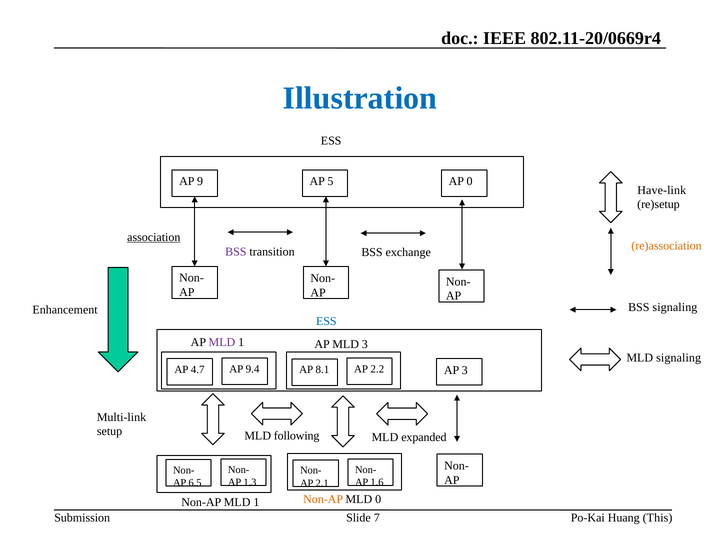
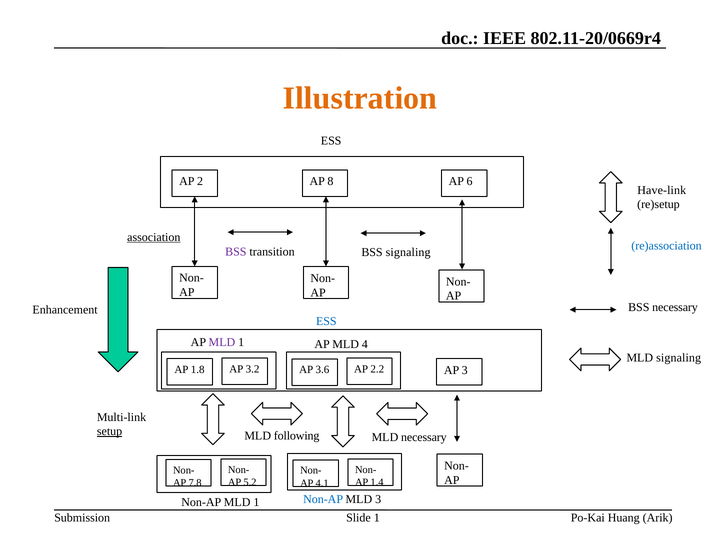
Illustration colour: blue -> orange
9: 9 -> 2
5: 5 -> 8
AP 0: 0 -> 6
re)association colour: orange -> blue
BSS exchange: exchange -> signaling
BSS signaling: signaling -> necessary
MLD 3: 3 -> 4
9.4: 9.4 -> 3.2
8.1: 8.1 -> 3.6
4.7: 4.7 -> 1.8
setup underline: none -> present
MLD expanded: expanded -> necessary
1.3: 1.3 -> 5.2
1.6: 1.6 -> 1.4
6.5: 6.5 -> 7.8
2.1: 2.1 -> 4.1
Non-AP at (323, 499) colour: orange -> blue
MLD 0: 0 -> 3
Slide 7: 7 -> 1
This: This -> Arik
